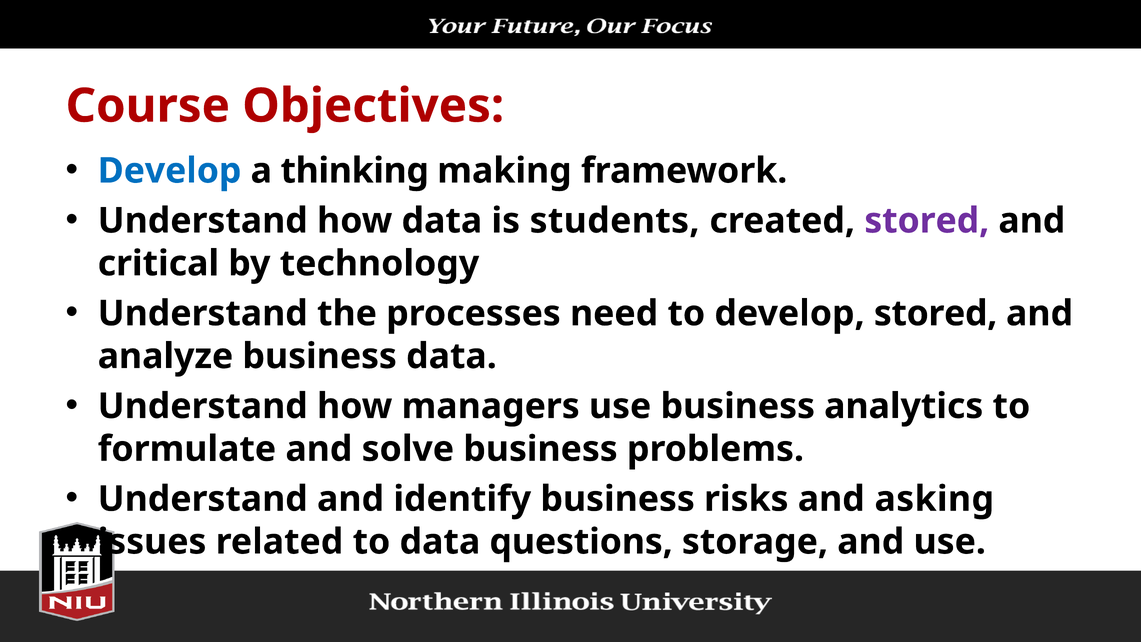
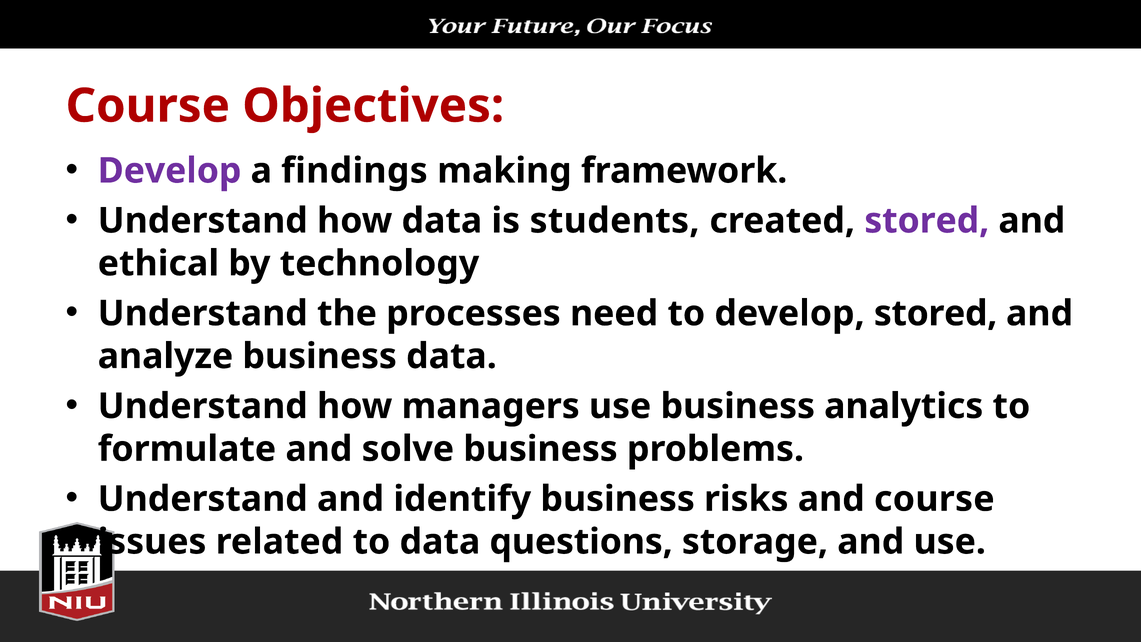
Develop at (170, 171) colour: blue -> purple
thinking: thinking -> findings
critical: critical -> ethical
and asking: asking -> course
